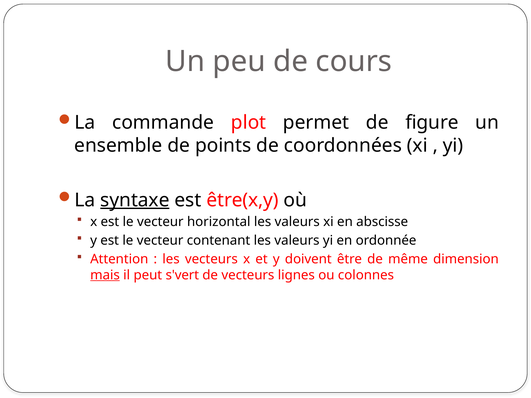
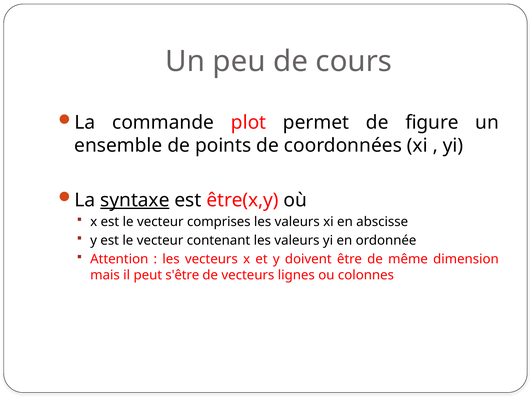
horizontal: horizontal -> comprises
mais underline: present -> none
s'vert: s'vert -> s'être
